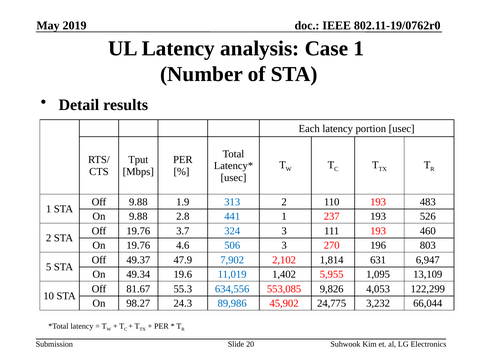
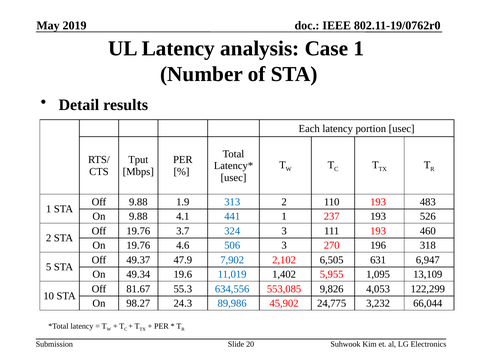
2.8: 2.8 -> 4.1
803: 803 -> 318
1,814: 1,814 -> 6,505
